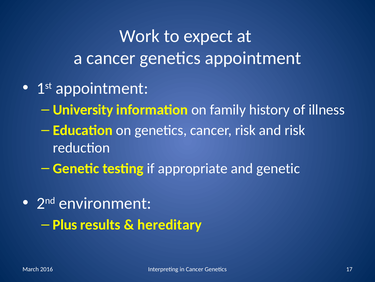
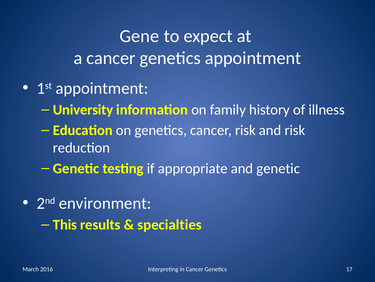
Work: Work -> Gene
Plus: Plus -> This
hereditary: hereditary -> specialties
